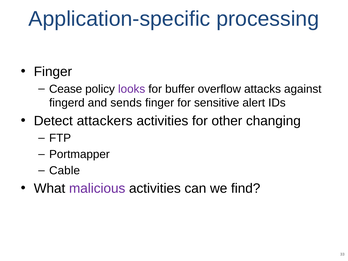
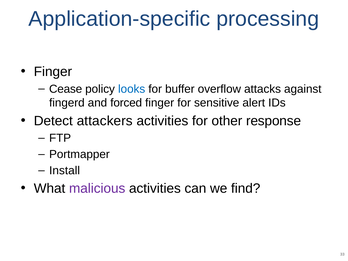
looks colour: purple -> blue
sends: sends -> forced
changing: changing -> response
Cable: Cable -> Install
